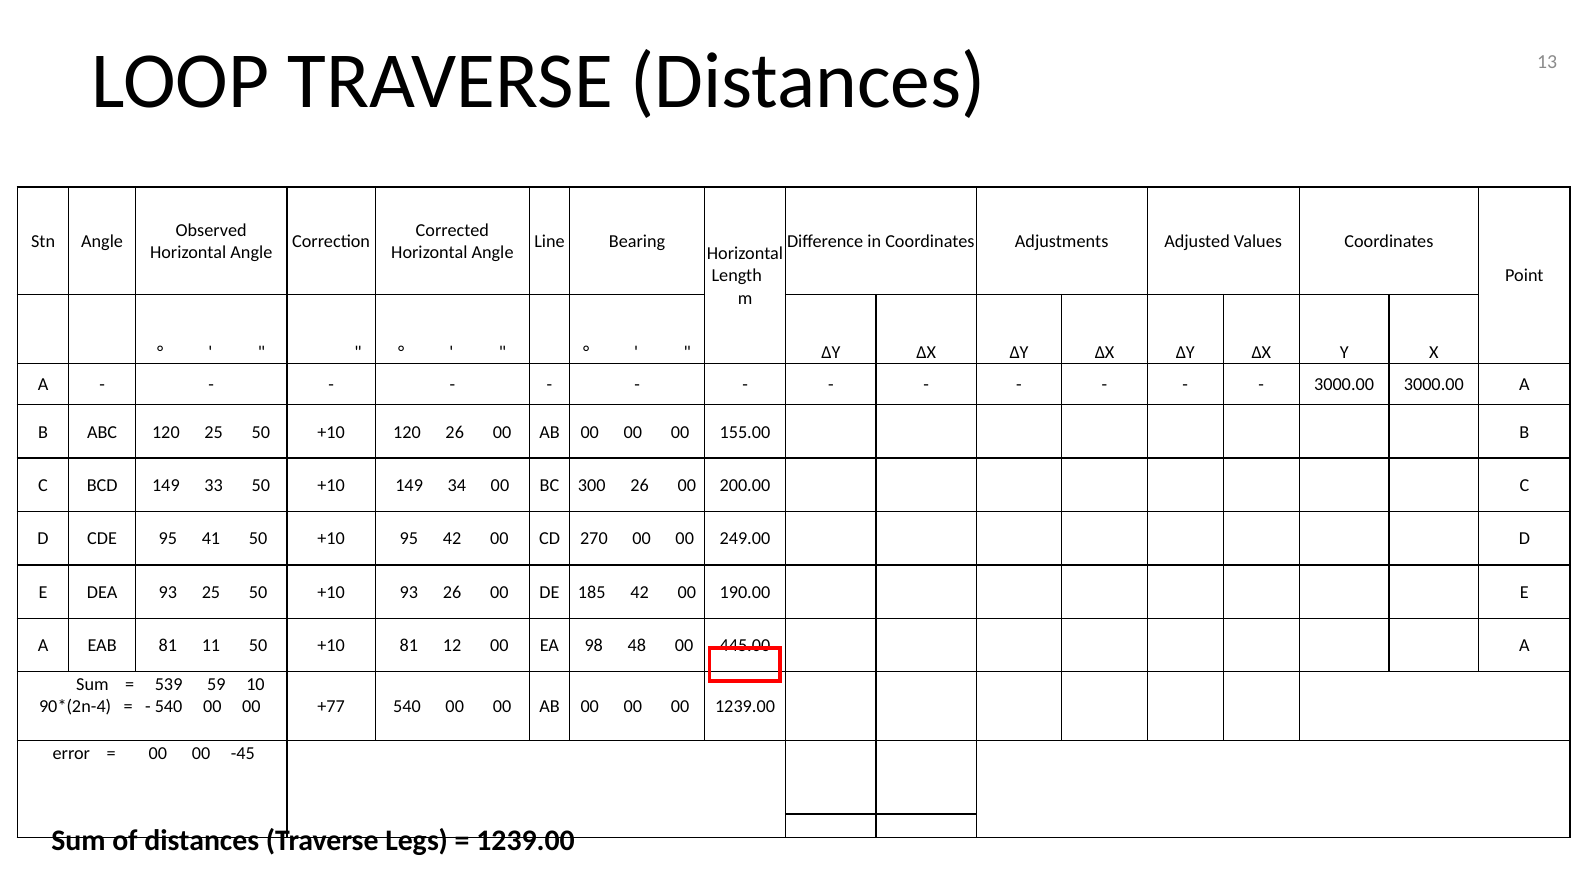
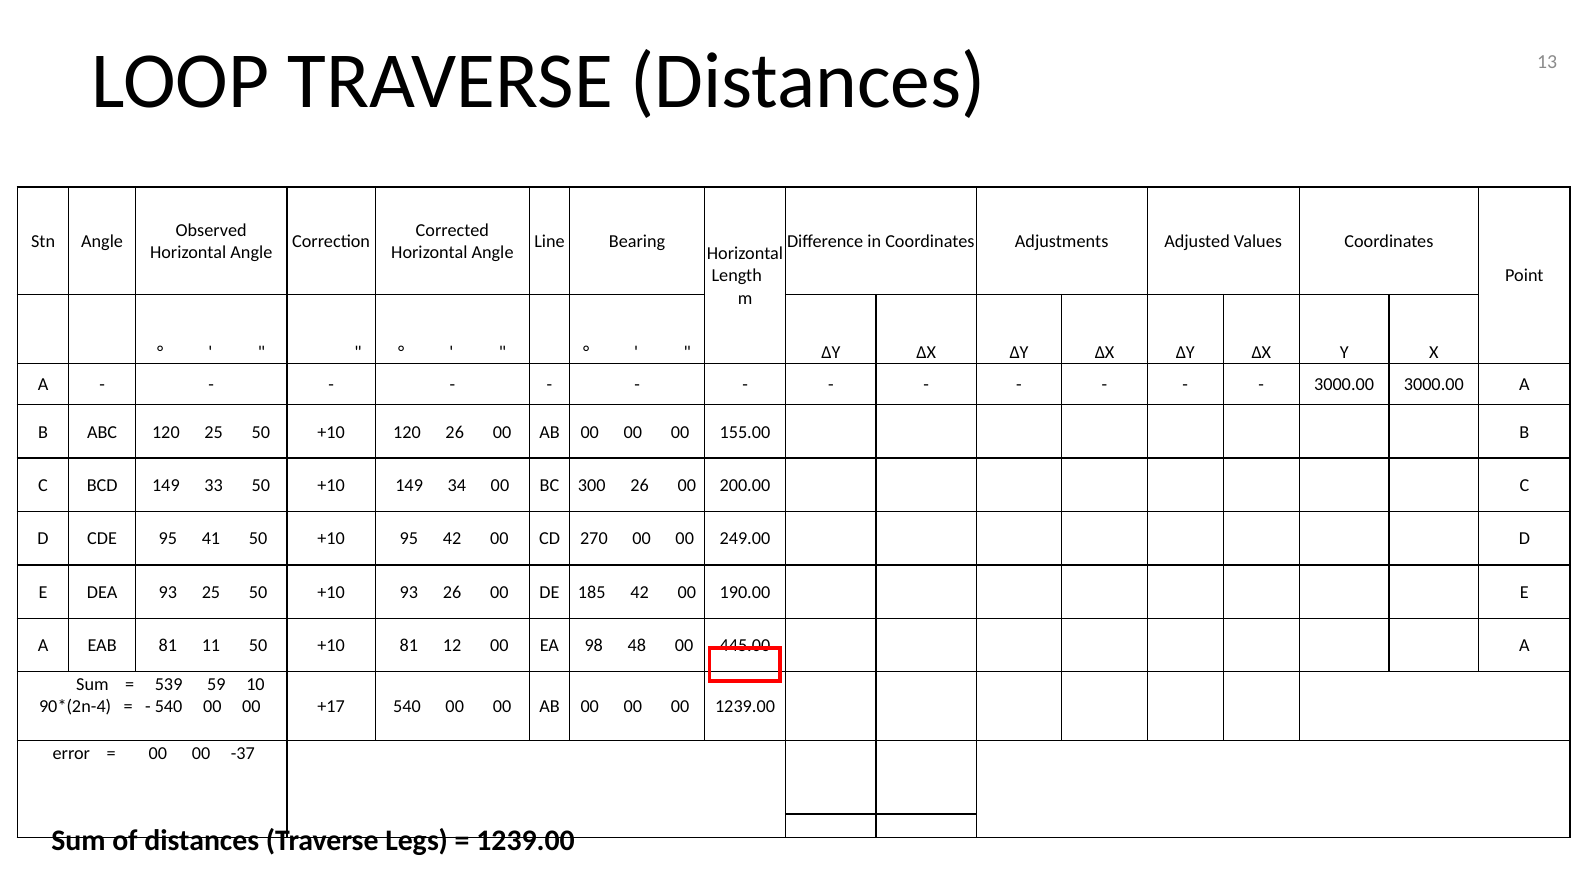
+77: +77 -> +17
-45: -45 -> -37
